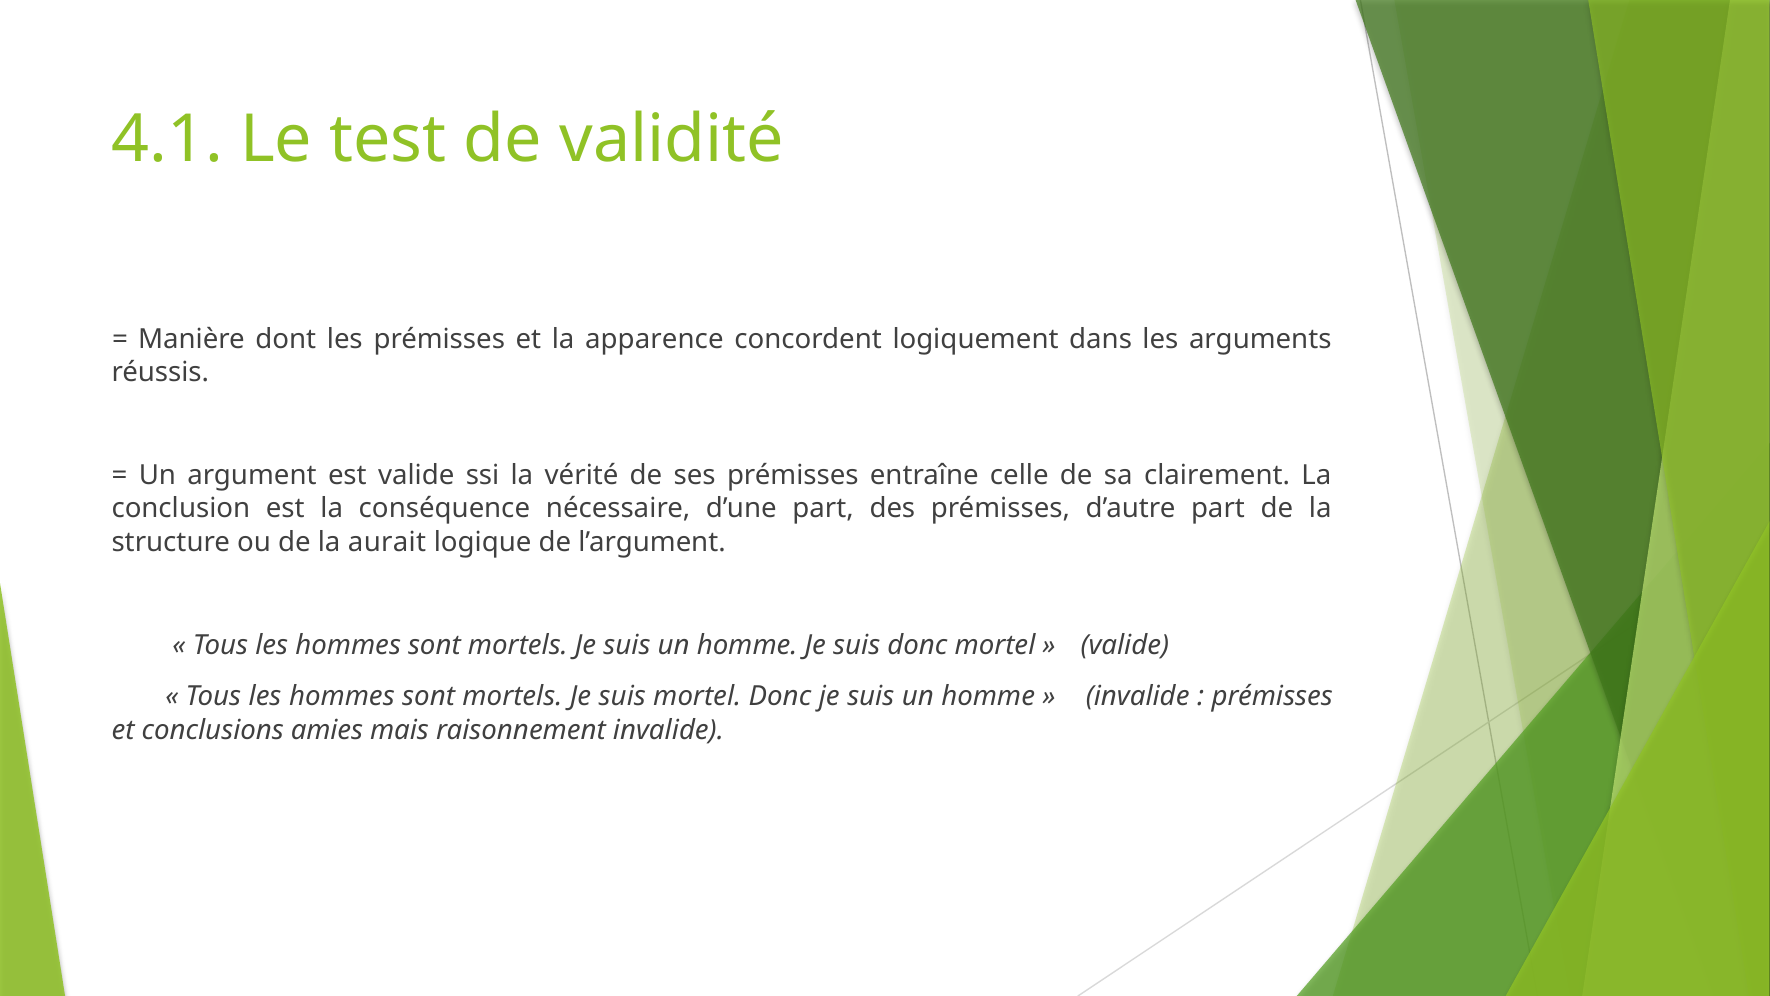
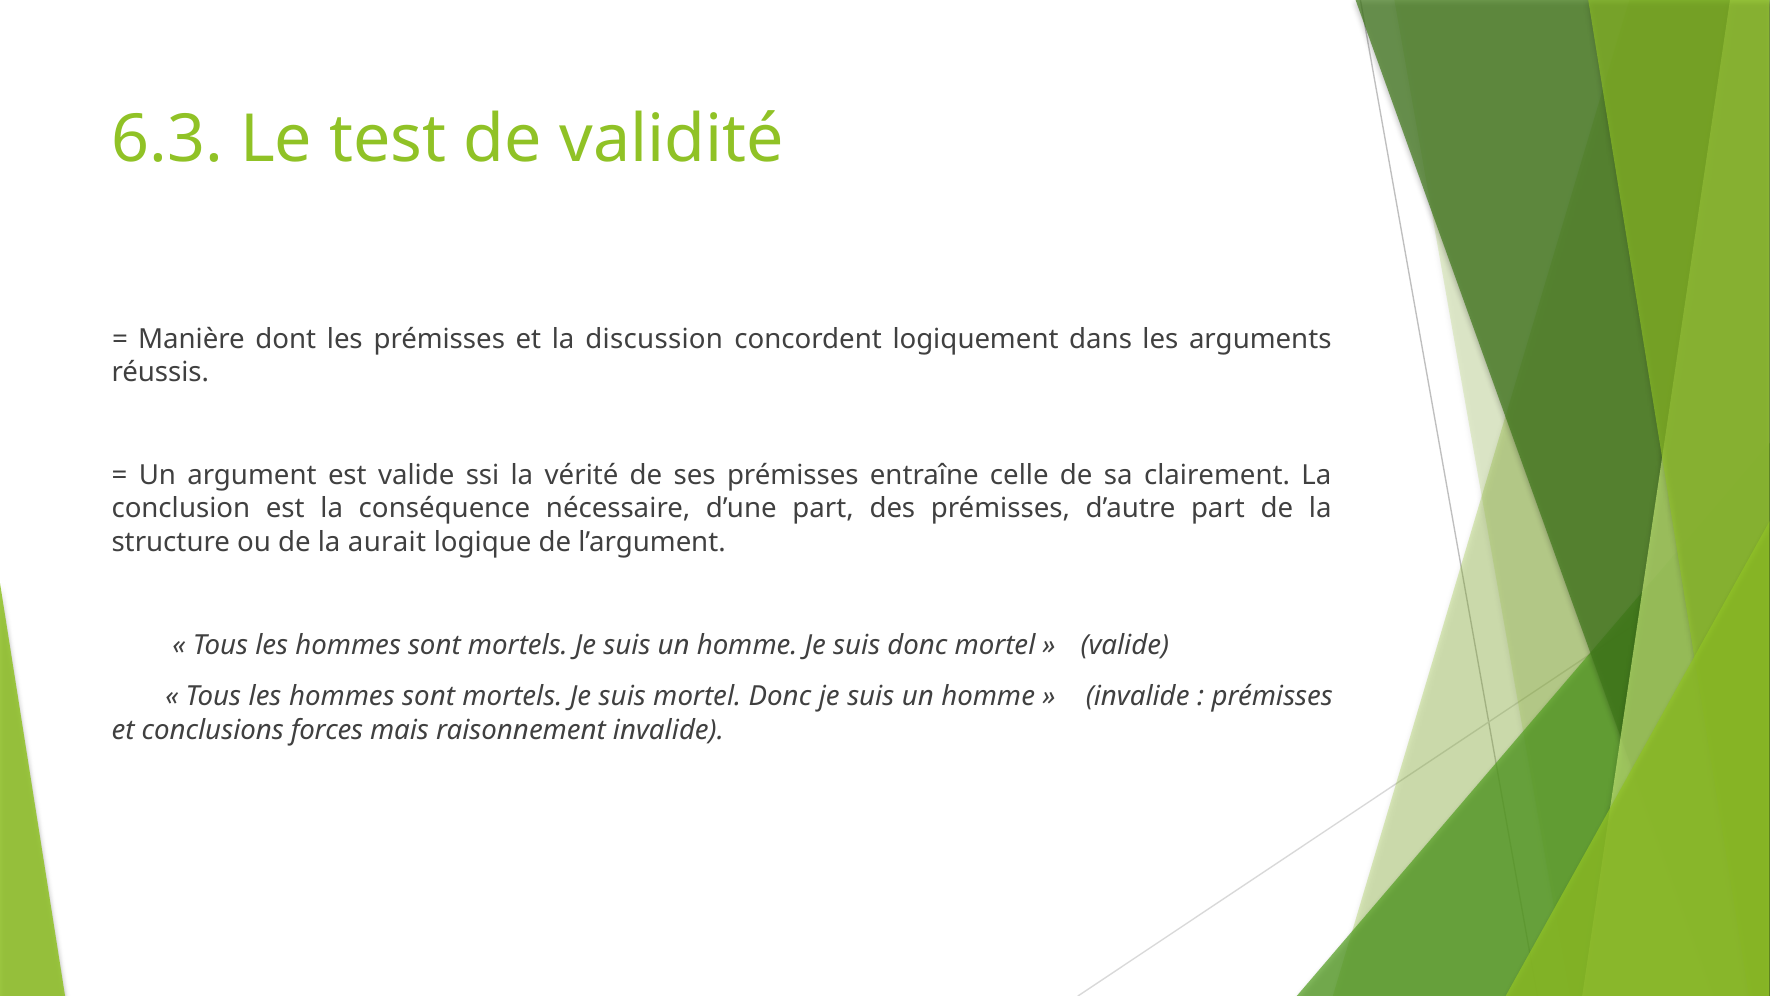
4.1: 4.1 -> 6.3
apparence: apparence -> discussion
amies: amies -> forces
